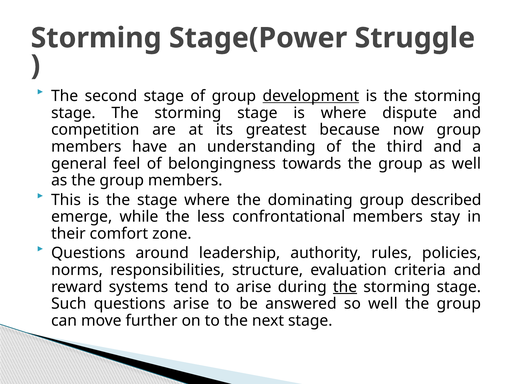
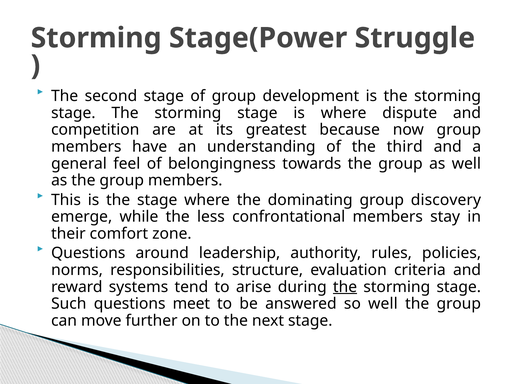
development underline: present -> none
described: described -> discovery
questions arise: arise -> meet
